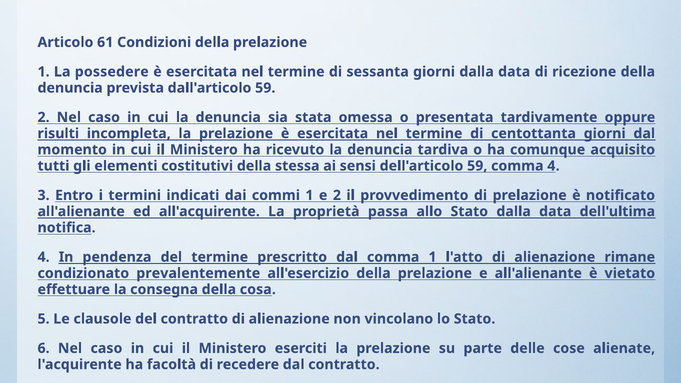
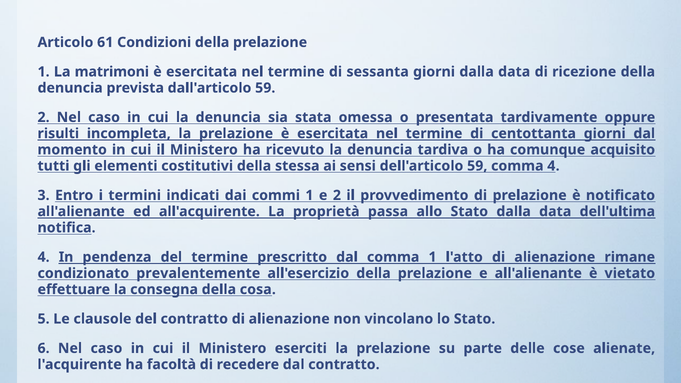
possedere: possedere -> matrimoni
